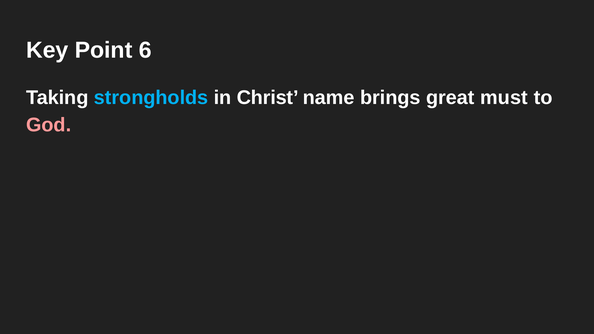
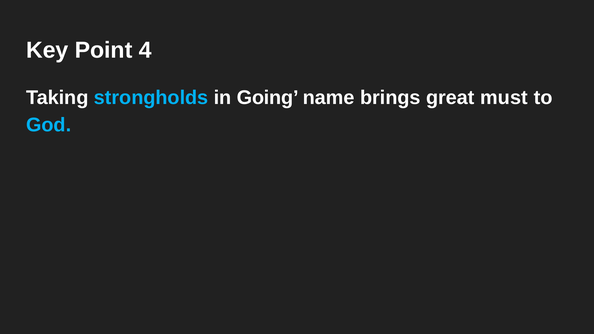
6: 6 -> 4
Christ: Christ -> Going
God colour: pink -> light blue
